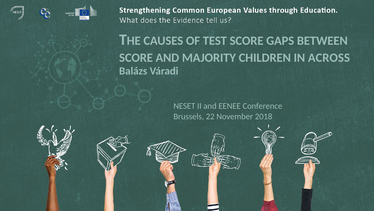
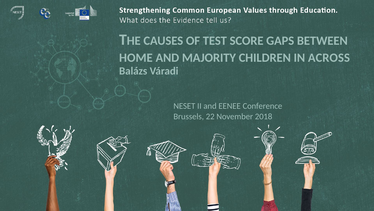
SCORE at (136, 57): SCORE -> HOME
